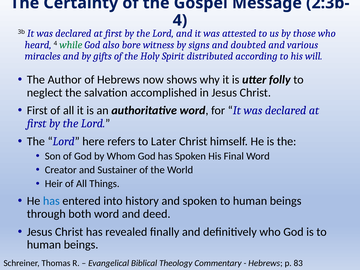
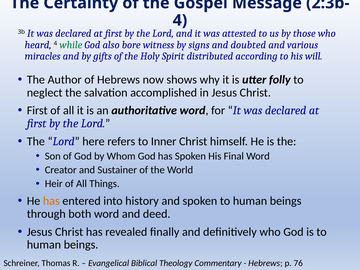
Later: Later -> Inner
has at (51, 201) colour: blue -> orange
83: 83 -> 76
